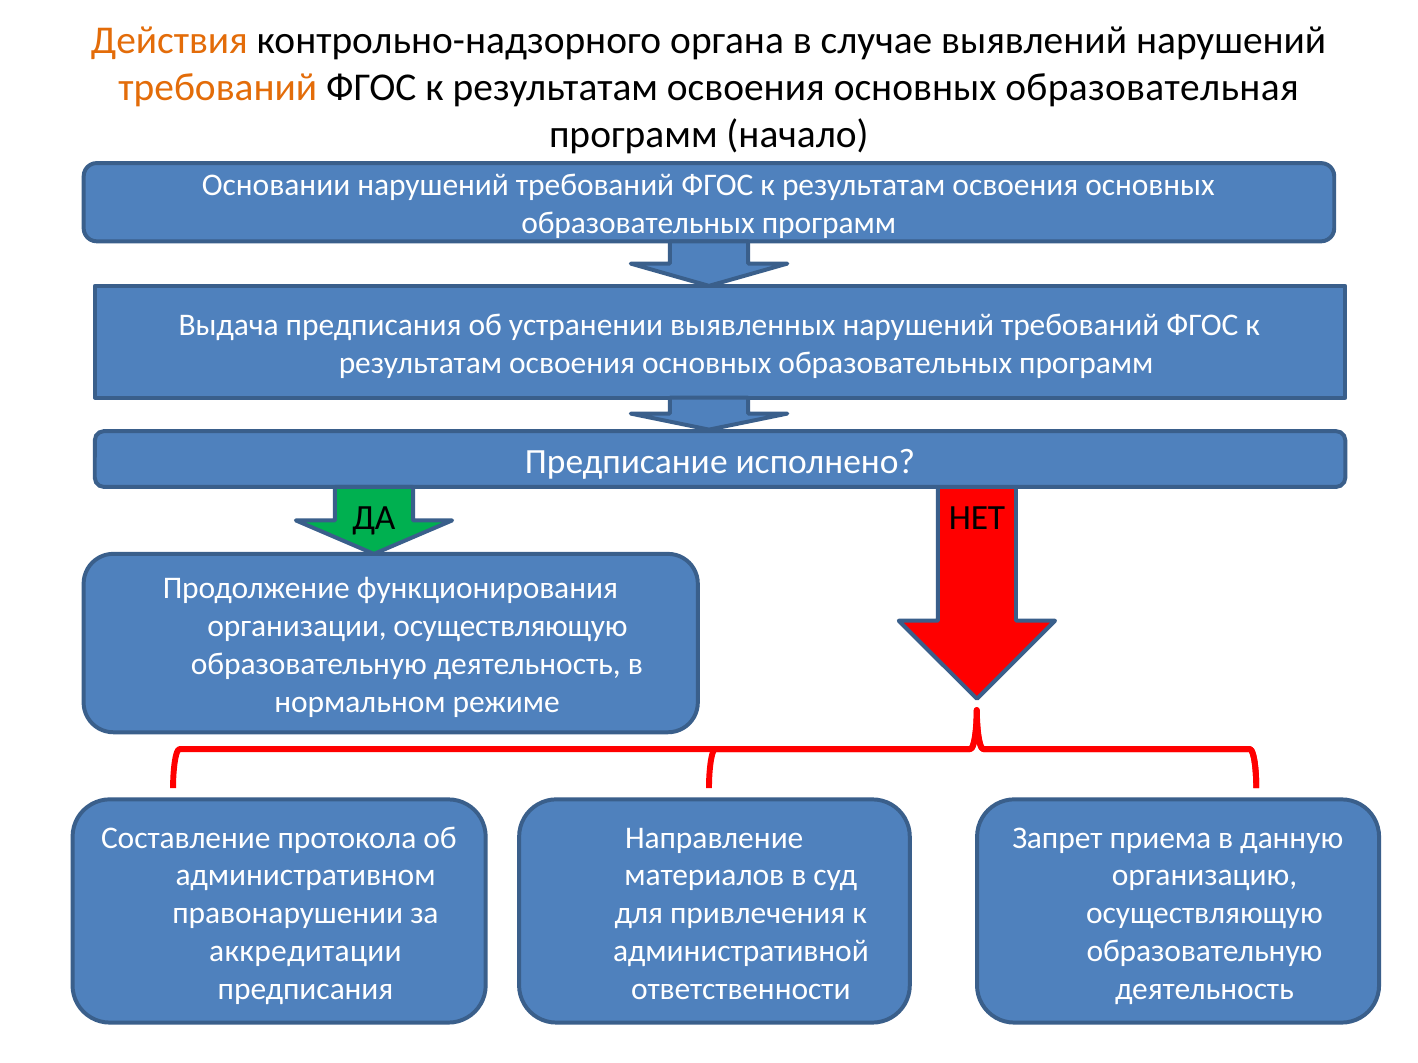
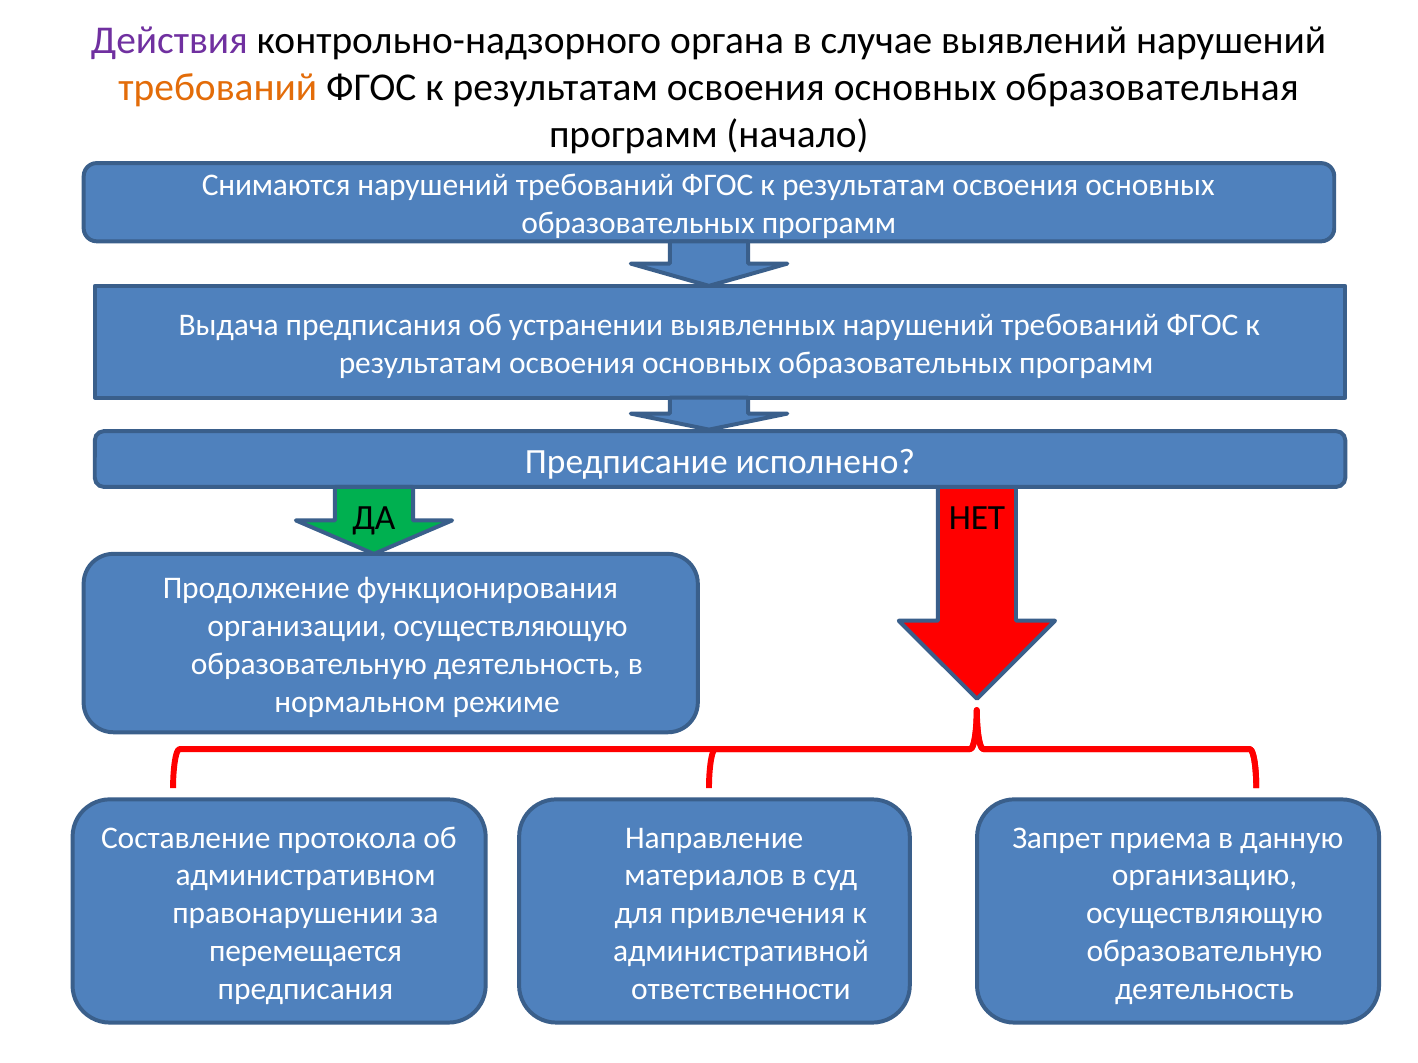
Действия colour: orange -> purple
Основании: Основании -> Снимаются
аккредитации: аккредитации -> перемещается
